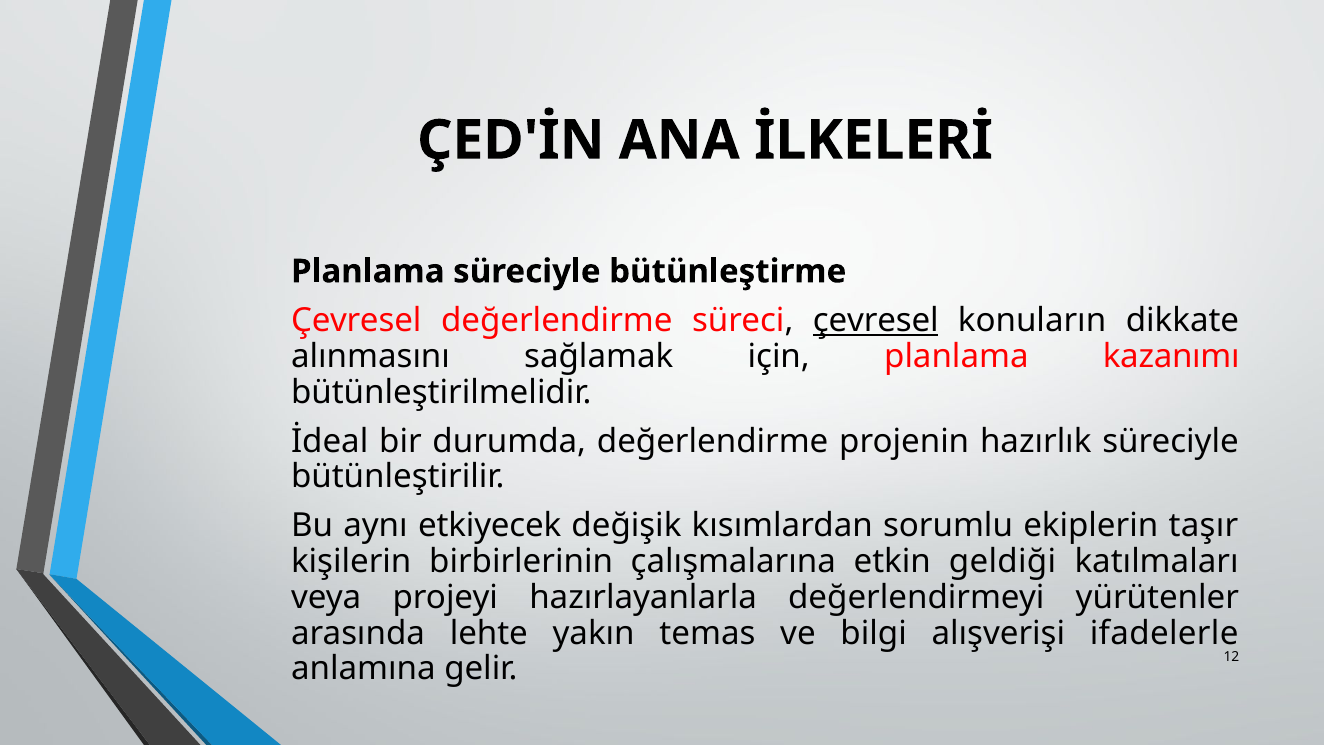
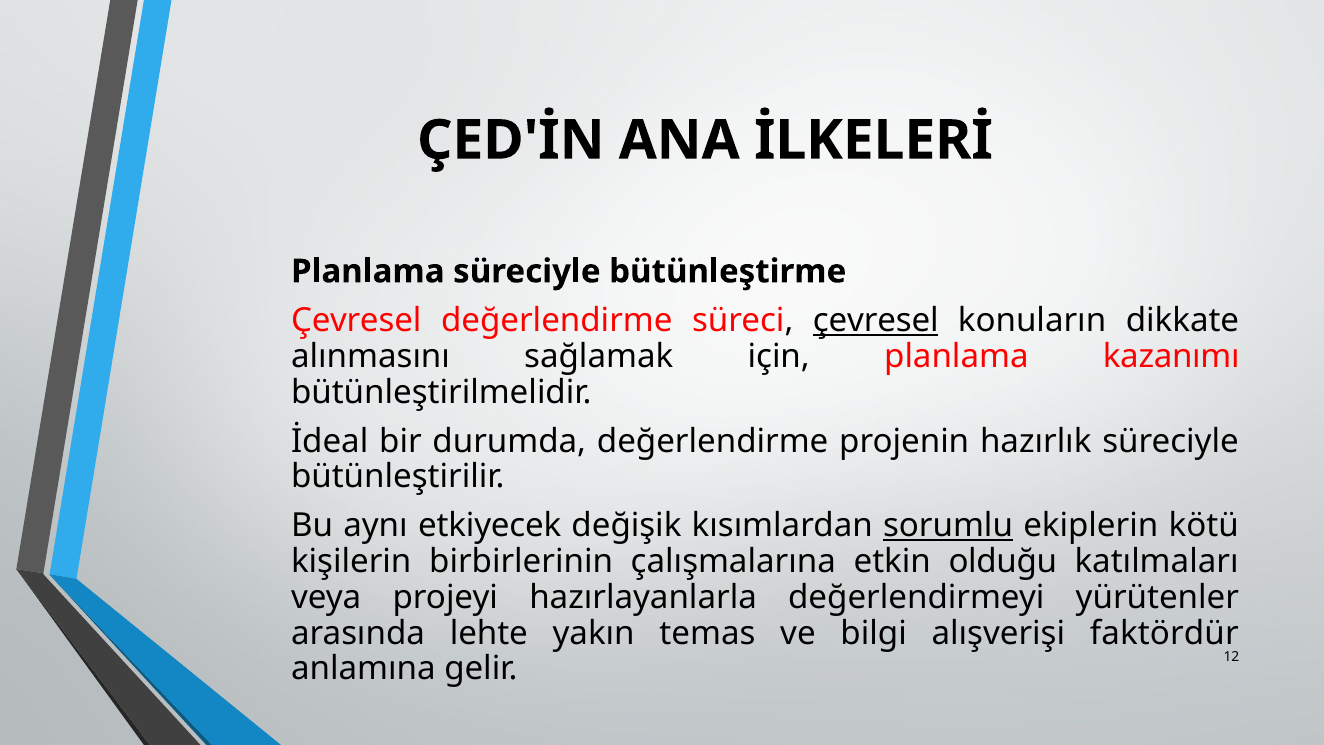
sorumlu underline: none -> present
taşır: taşır -> kötü
geldiği: geldiği -> olduğu
ifadelerle: ifadelerle -> faktördür
